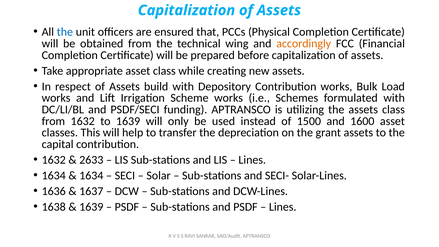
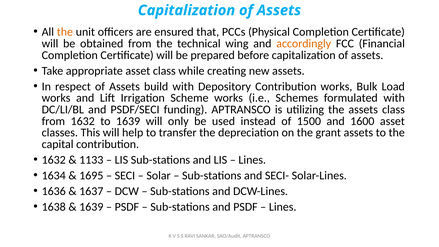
the at (65, 32) colour: blue -> orange
2633: 2633 -> 1133
1634 at (91, 175): 1634 -> 1695
